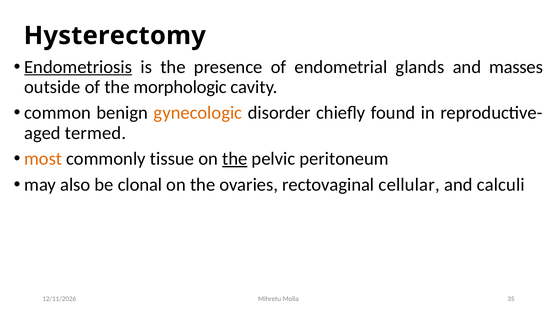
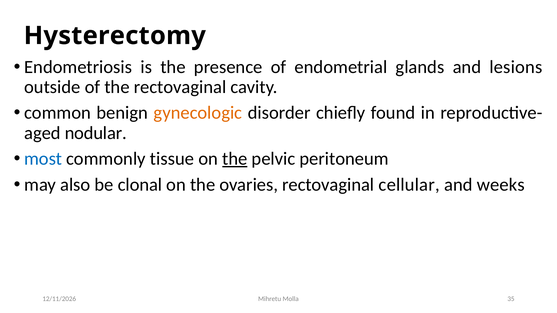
Endometriosis underline: present -> none
masses: masses -> lesions
the morphologic: morphologic -> rectovaginal
termed: termed -> nodular
most colour: orange -> blue
calculi: calculi -> weeks
